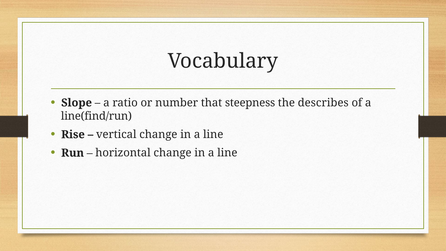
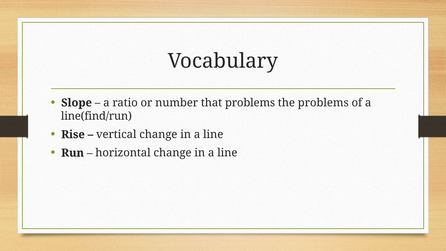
that steepness: steepness -> problems
the describes: describes -> problems
